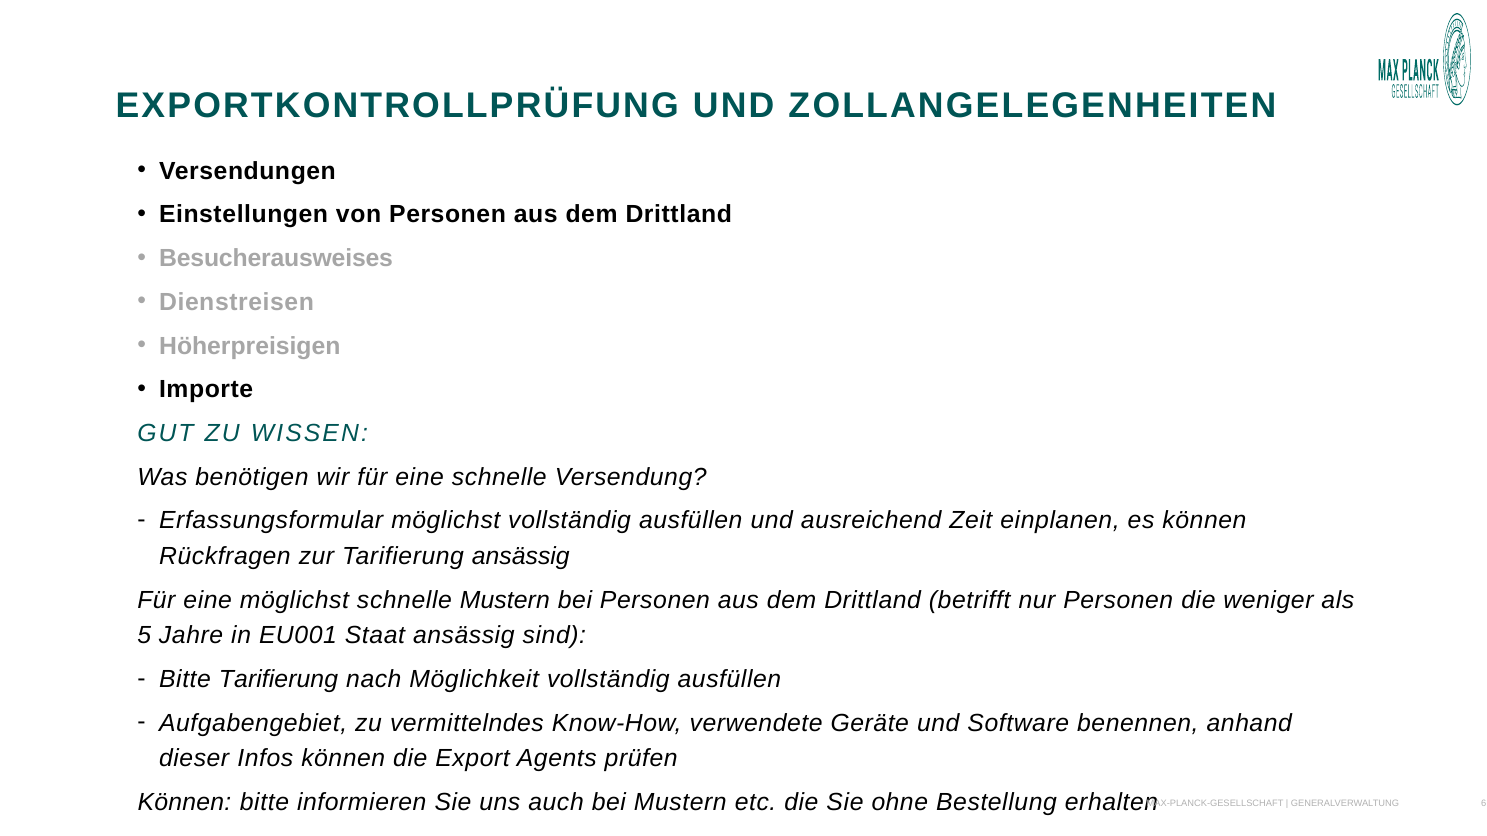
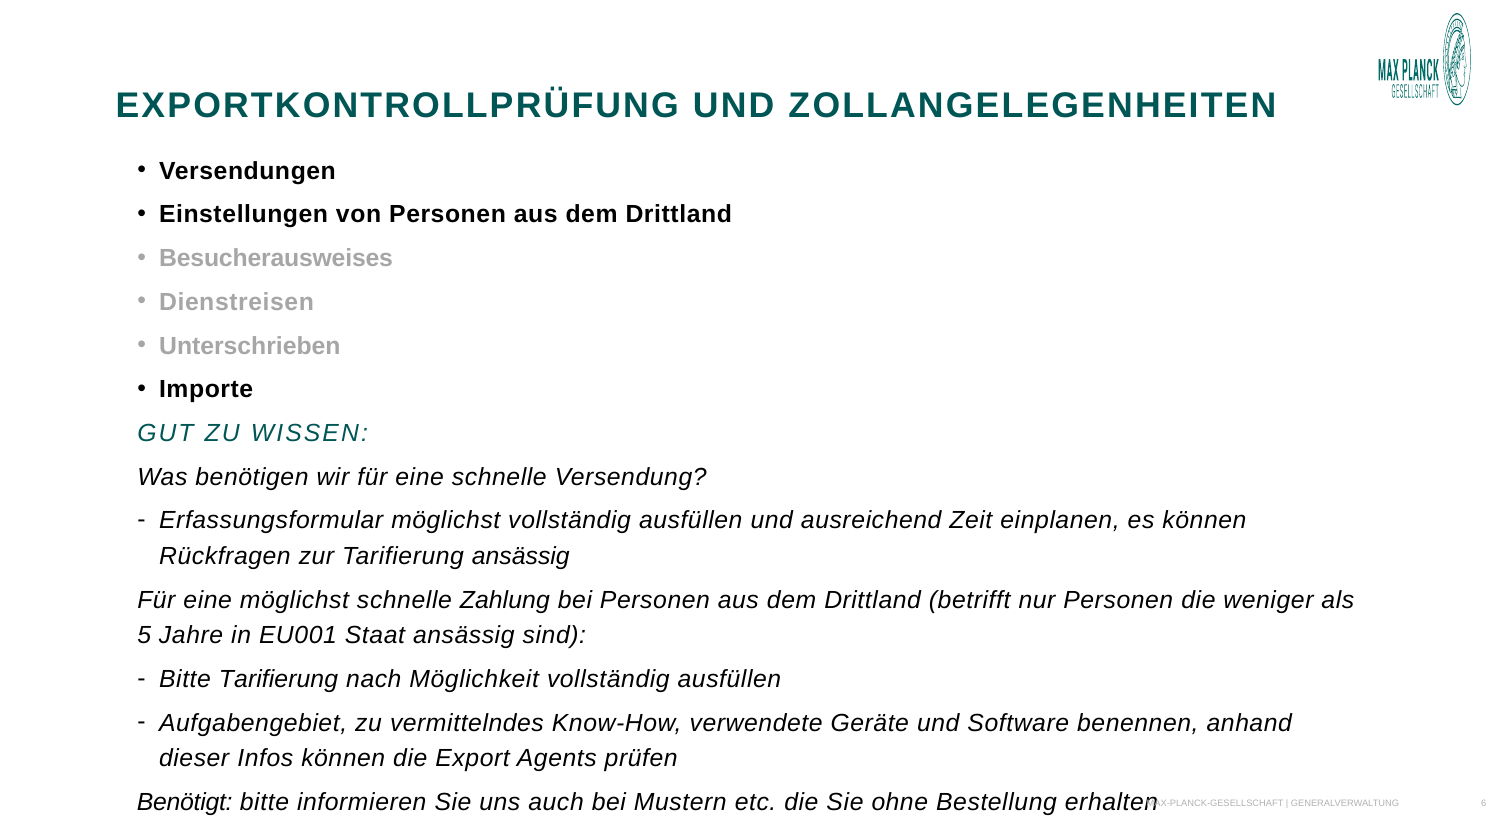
Höherpreisigen: Höherpreisigen -> Unterschrieben
schnelle Mustern: Mustern -> Zahlung
Können at (184, 803): Können -> Benötigt
